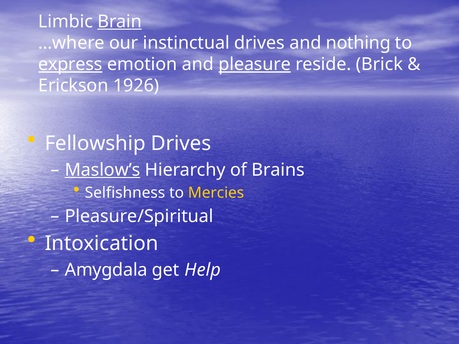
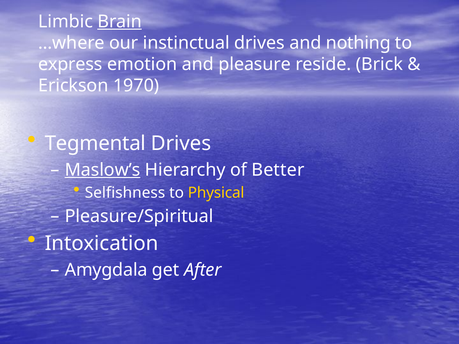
express underline: present -> none
pleasure underline: present -> none
1926: 1926 -> 1970
Fellowship: Fellowship -> Tegmental
Brains: Brains -> Better
Mercies: Mercies -> Physical
Help: Help -> After
